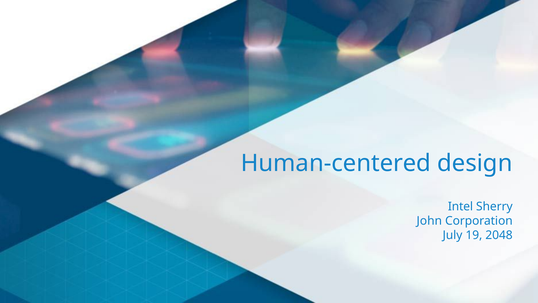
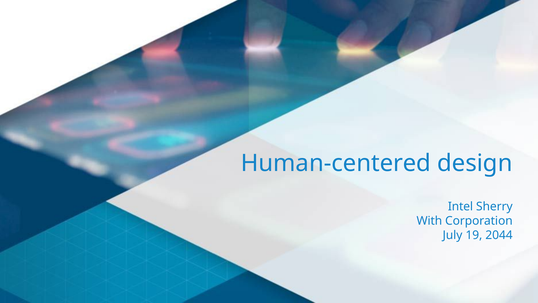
John: John -> With
2048: 2048 -> 2044
